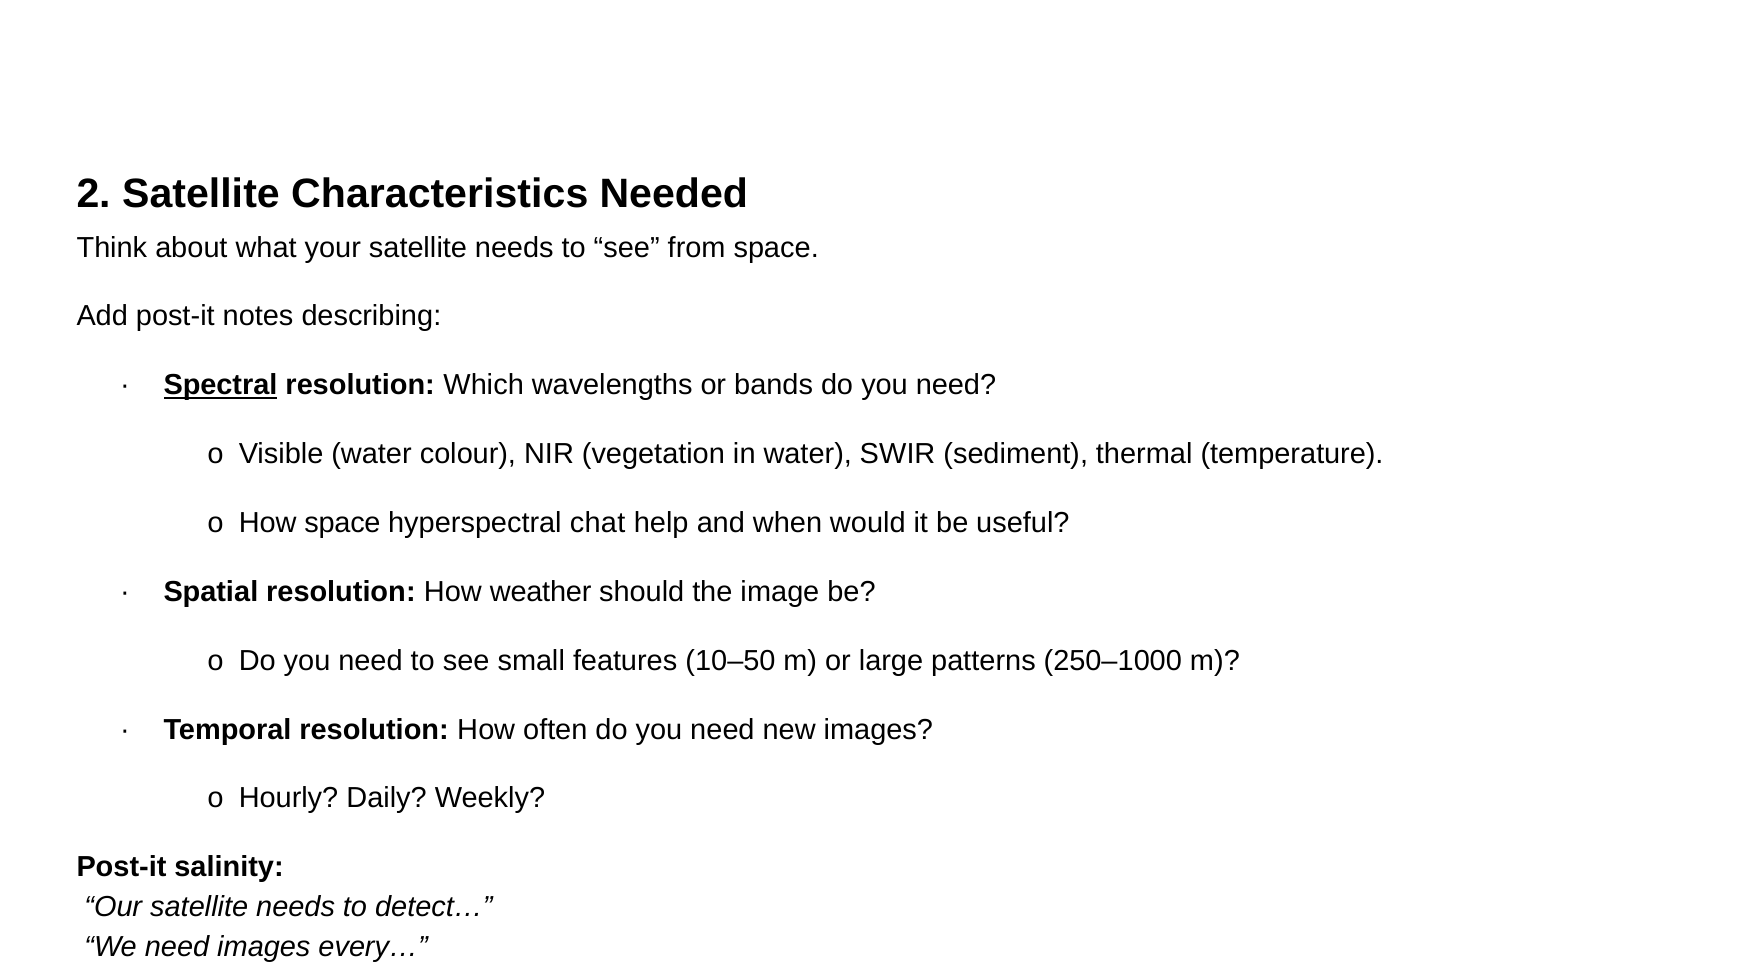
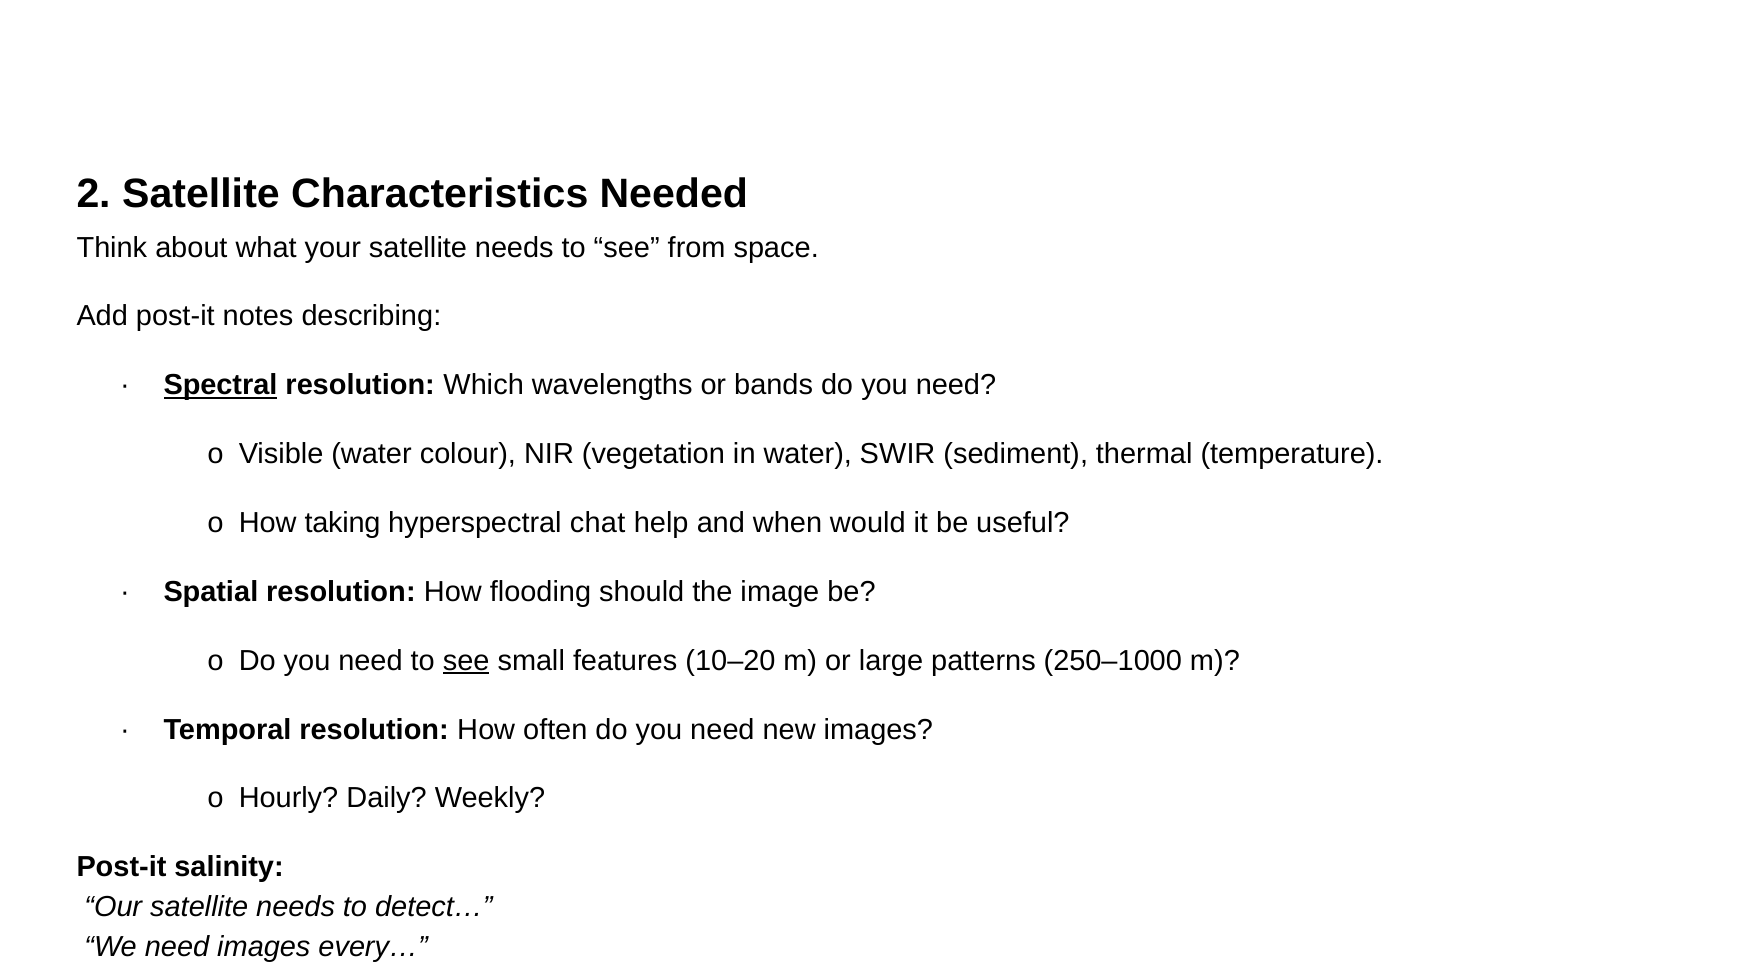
How space: space -> taking
weather: weather -> flooding
see at (466, 661) underline: none -> present
10–50: 10–50 -> 10–20
